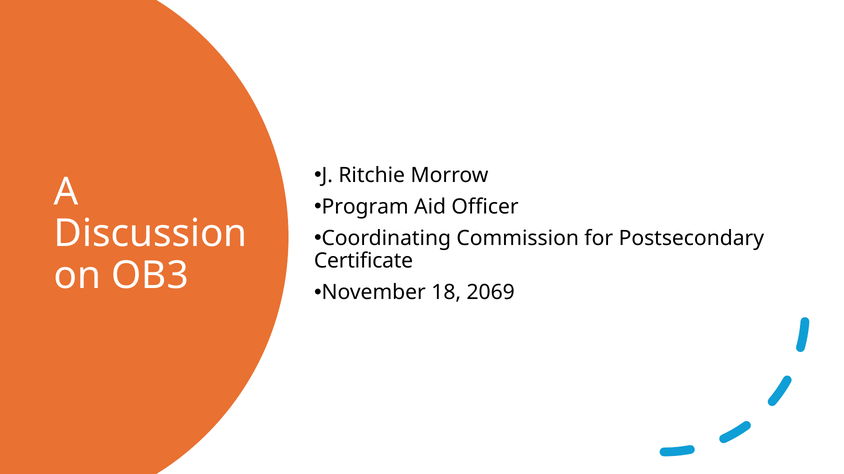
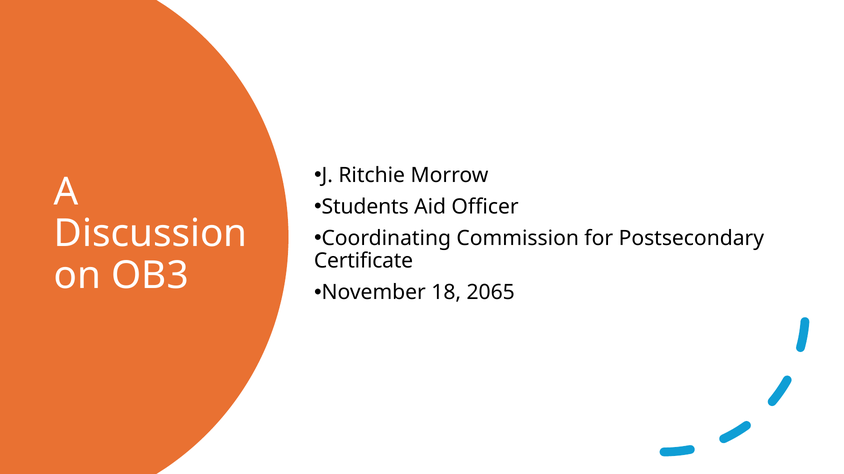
Program: Program -> Students
2069: 2069 -> 2065
